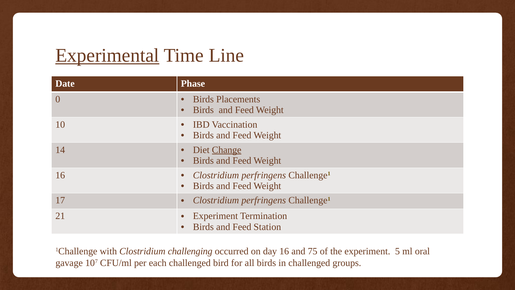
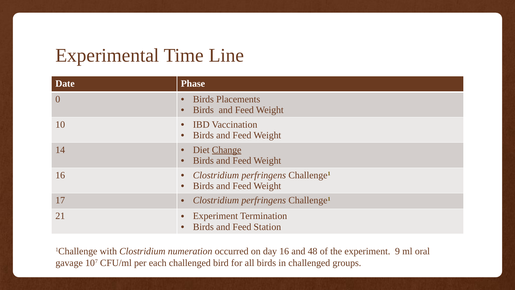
Experimental underline: present -> none
challenging: challenging -> numeration
75: 75 -> 48
5: 5 -> 9
